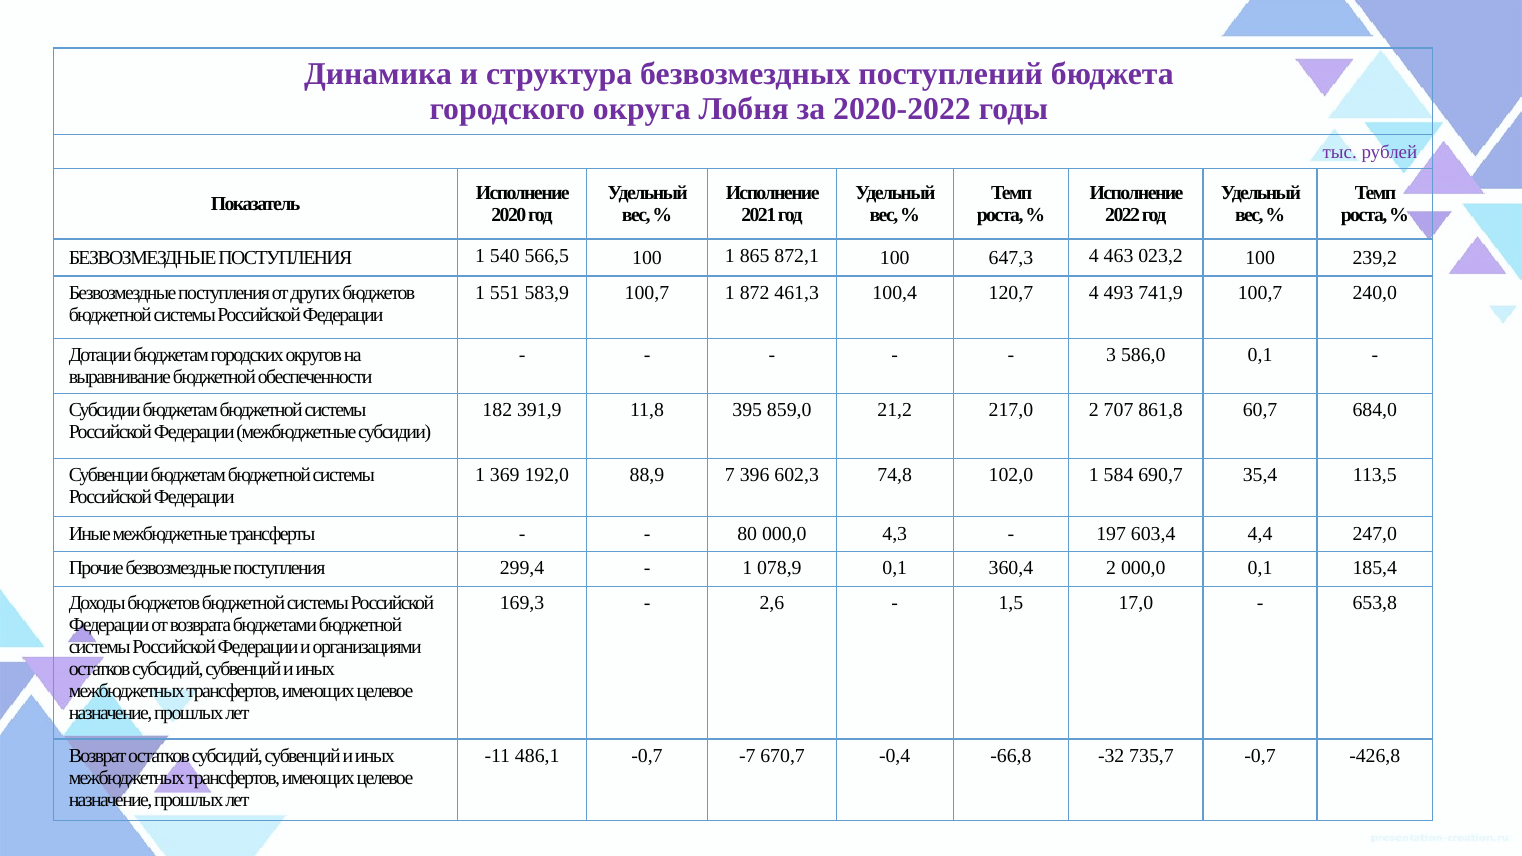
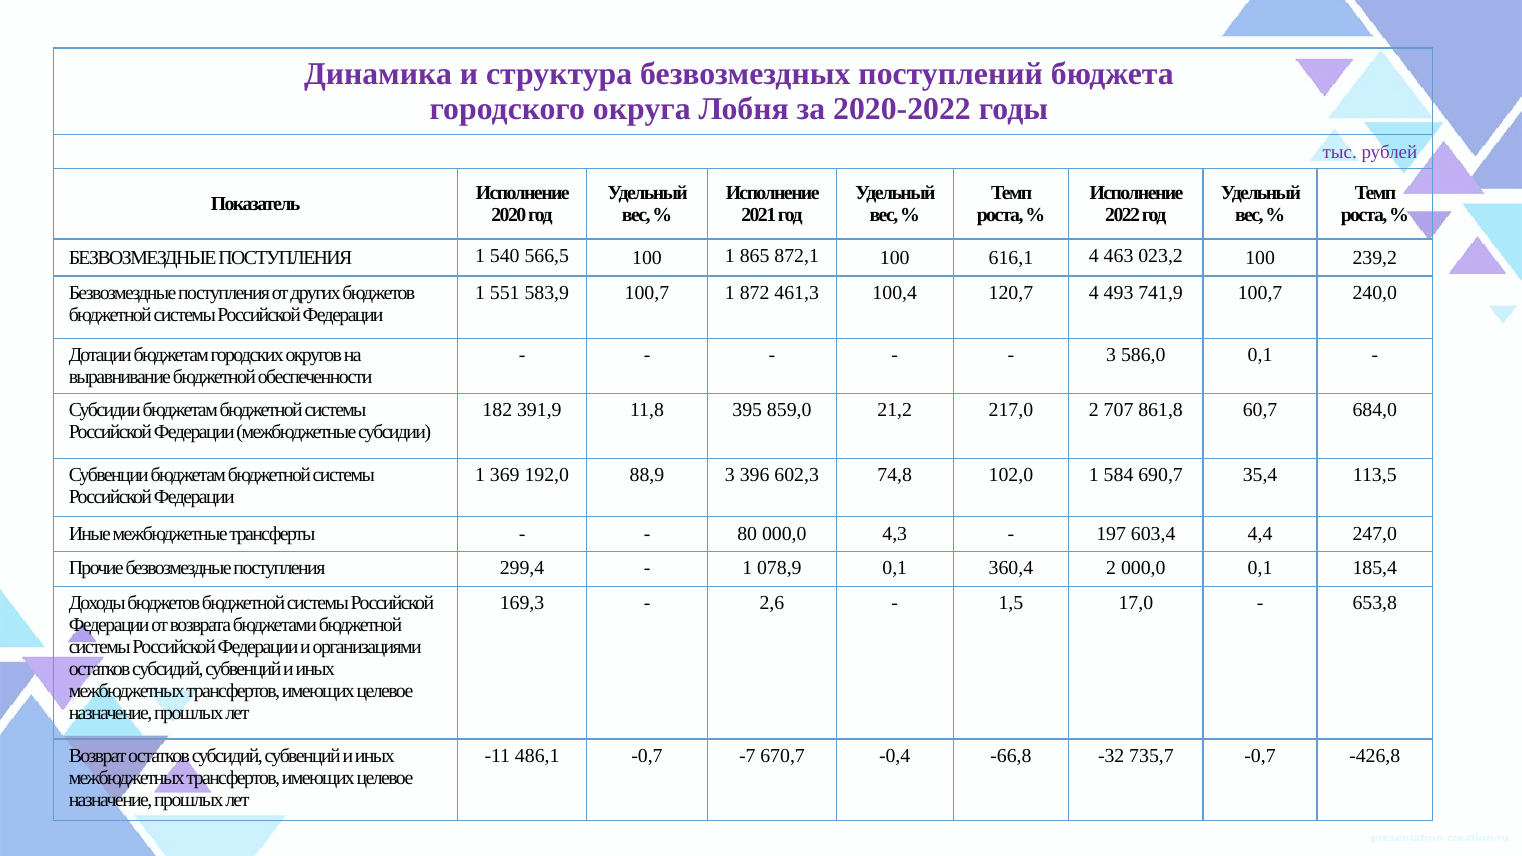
647,3: 647,3 -> 616,1
88,9 7: 7 -> 3
